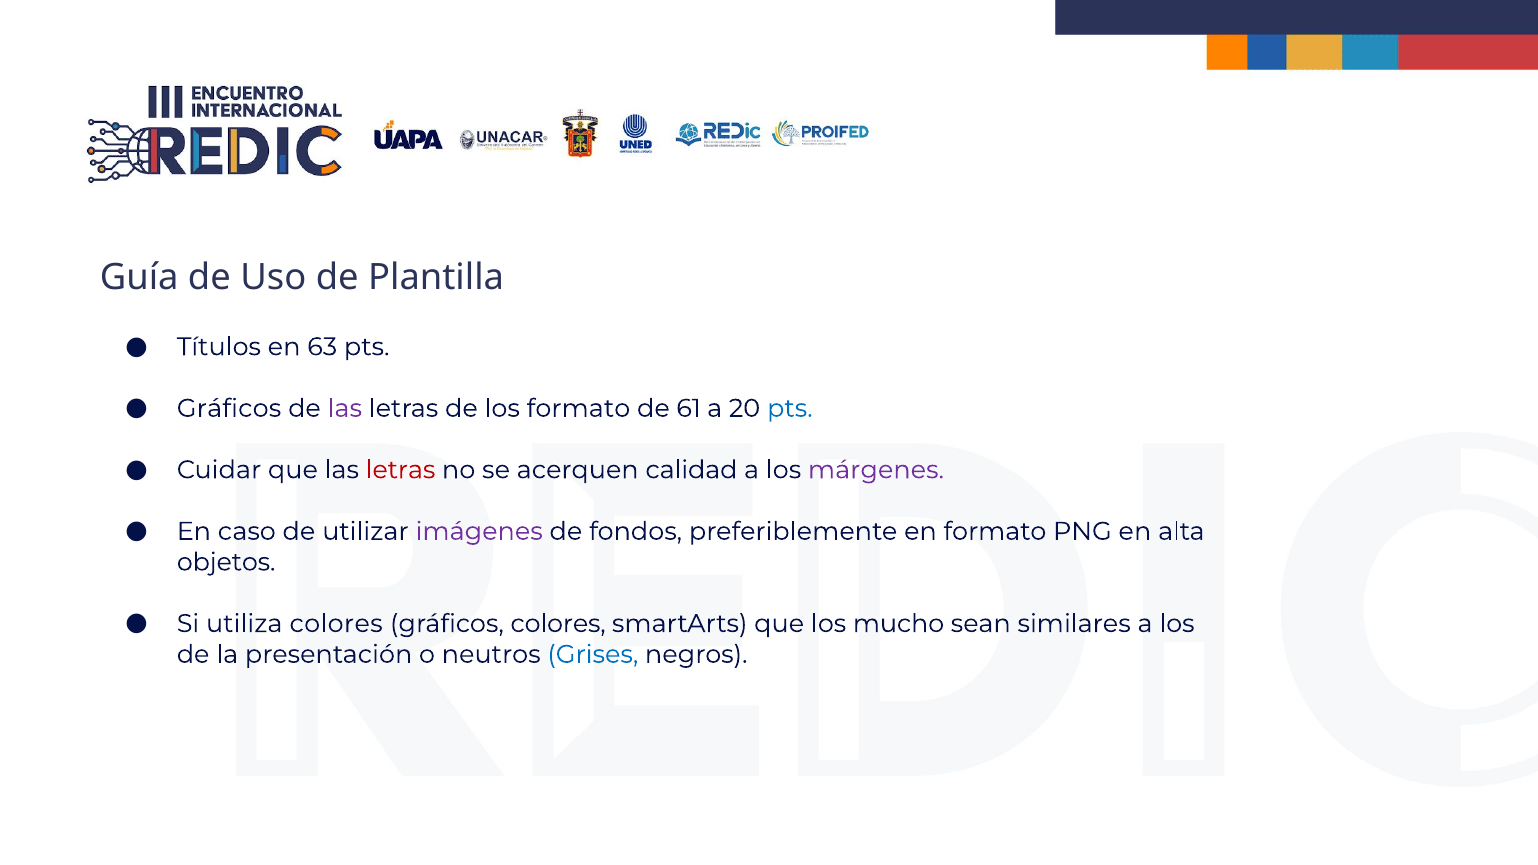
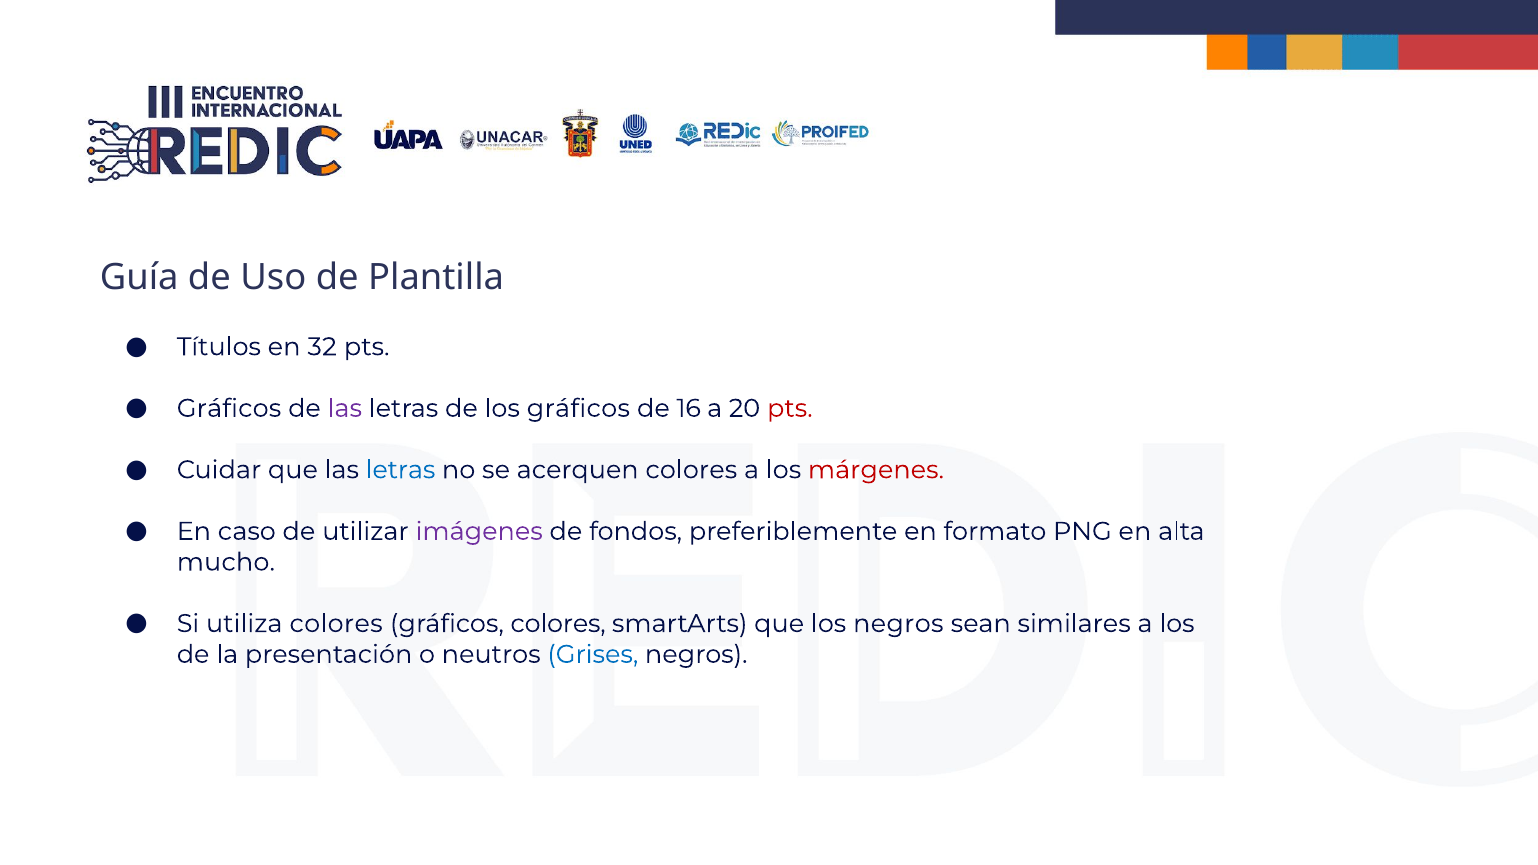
63: 63 -> 32
los formato: formato -> gráficos
61: 61 -> 16
pts at (790, 408) colour: blue -> red
letras at (401, 470) colour: red -> blue
acerquen calidad: calidad -> colores
márgenes colour: purple -> red
objetos: objetos -> mucho
los mucho: mucho -> negros
